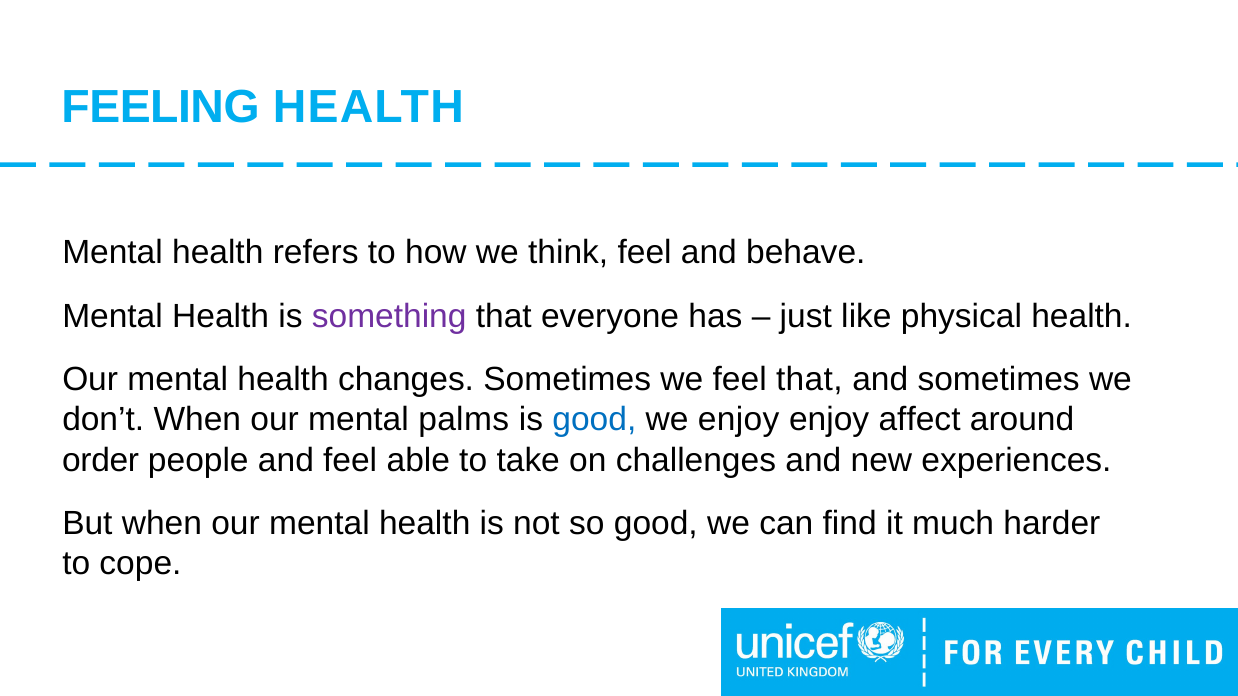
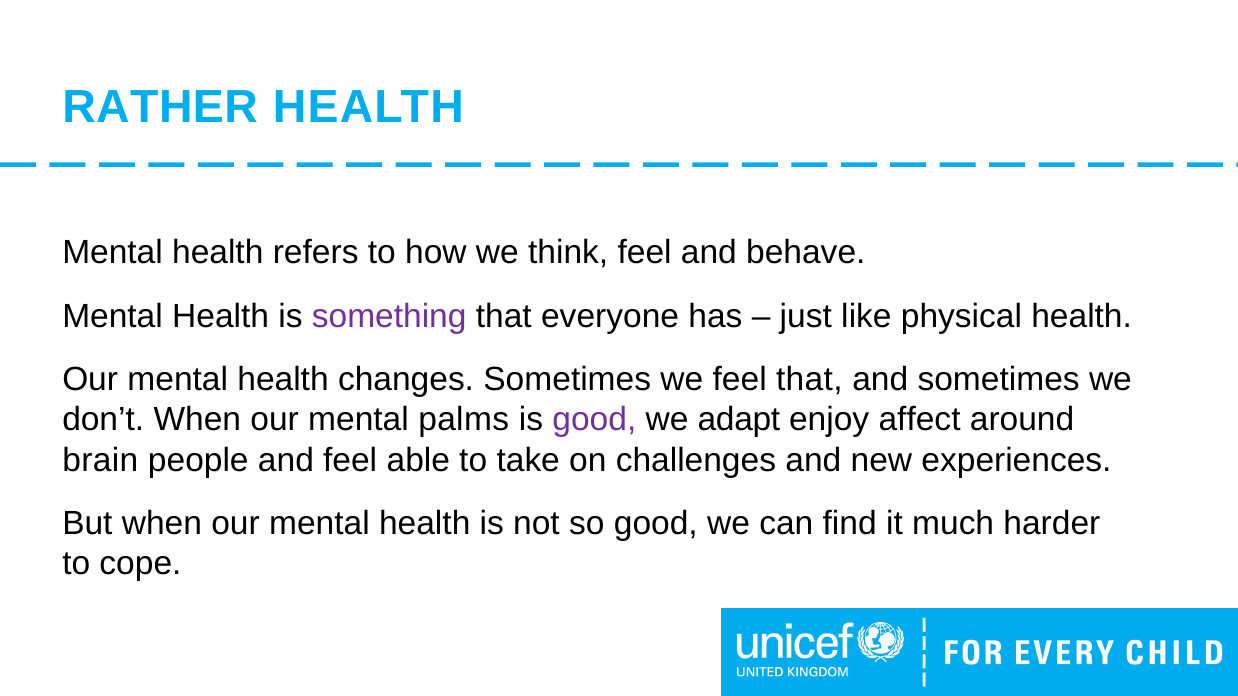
FEELING: FEELING -> RATHER
good at (594, 420) colour: blue -> purple
we enjoy: enjoy -> adapt
order: order -> brain
